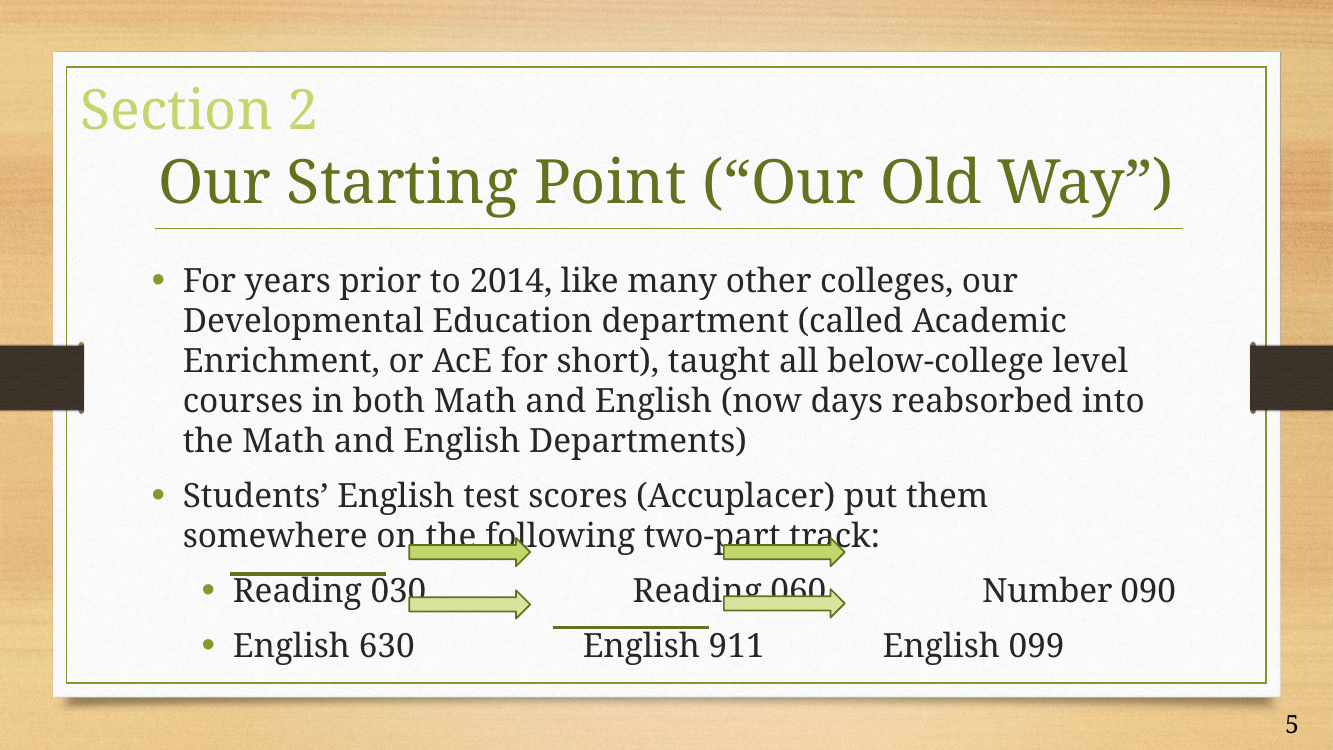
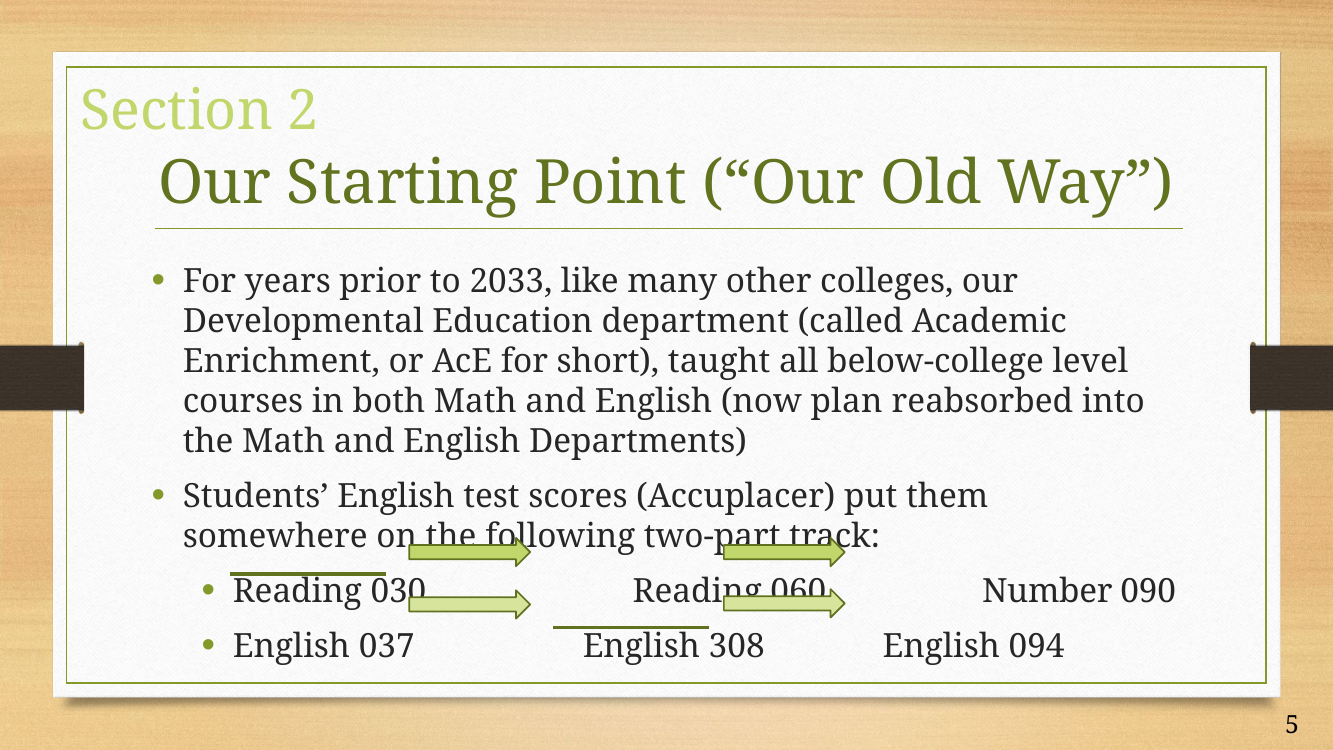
2014: 2014 -> 2033
days: days -> plan
630: 630 -> 037
911: 911 -> 308
099: 099 -> 094
